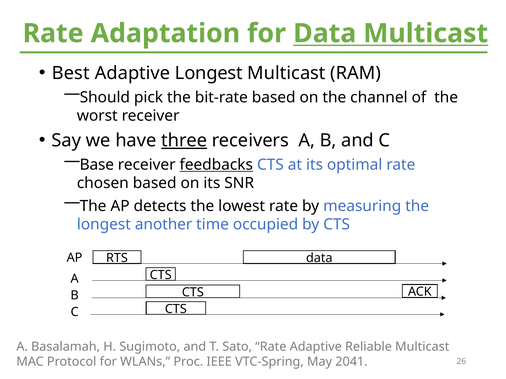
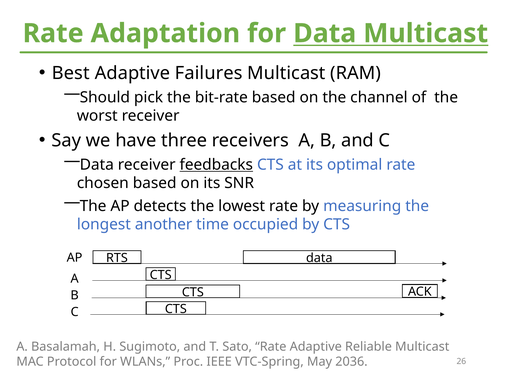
Adaptive Longest: Longest -> Failures
three underline: present -> none
Base at (97, 165): Base -> Data
2041: 2041 -> 2036
